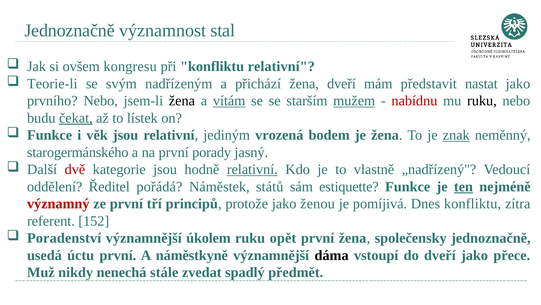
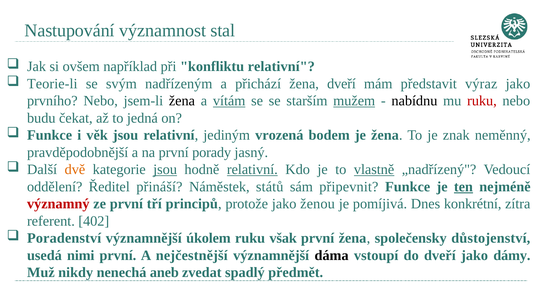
Jednoznačně at (70, 30): Jednoznačně -> Nastupování
kongresu: kongresu -> například
nastat: nastat -> výraz
nabídnu colour: red -> black
ruku at (482, 101) colour: black -> red
čekat underline: present -> none
lístek: lístek -> jedná
znak underline: present -> none
starogermánského: starogermánského -> pravděpodobnější
dvě colour: red -> orange
jsou at (165, 169) underline: none -> present
vlastně underline: none -> present
pořádá: pořádá -> přináší
estiquette: estiquette -> připevnit
Dnes konfliktu: konfliktu -> konkrétní
152: 152 -> 402
opět: opět -> však
společensky jednoznačně: jednoznačně -> důstojenství
úctu: úctu -> nimi
náměstkyně: náměstkyně -> nejčestnější
přece: přece -> dámy
stále: stále -> aneb
